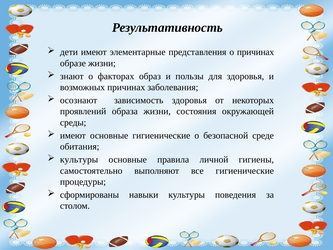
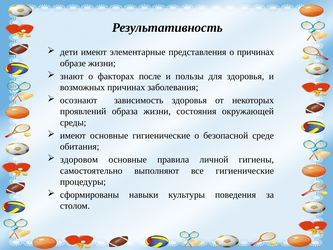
образ: образ -> после
культуры at (79, 159): культуры -> здоровом
